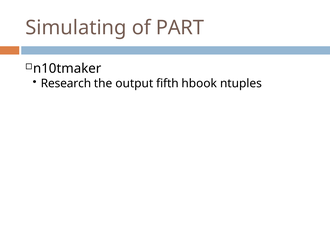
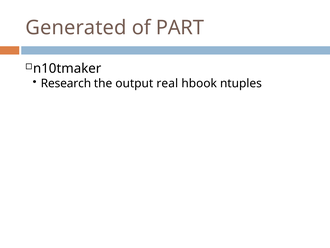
Simulating: Simulating -> Generated
fifth: fifth -> real
